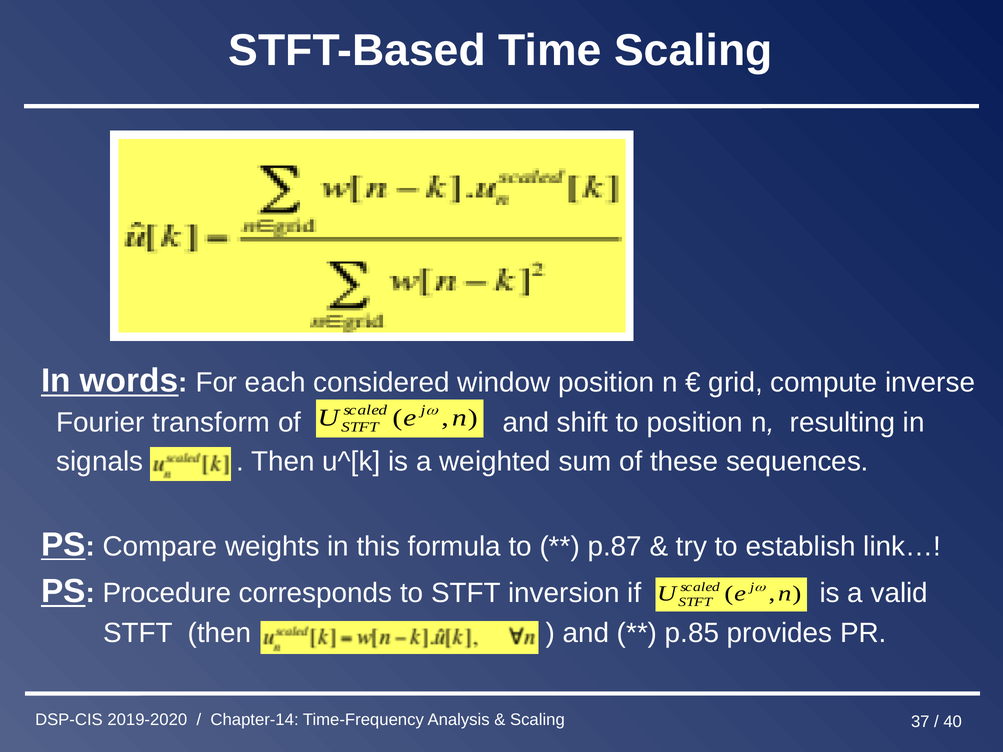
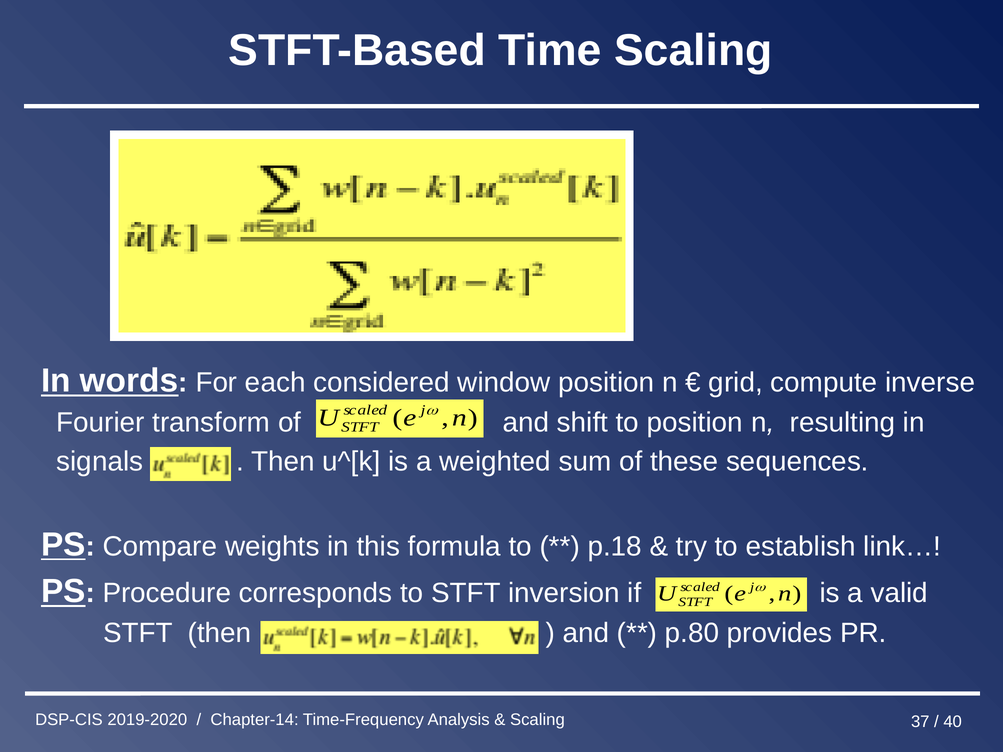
p.87: p.87 -> p.18
p.85: p.85 -> p.80
